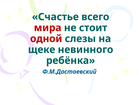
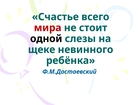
одной colour: red -> black
